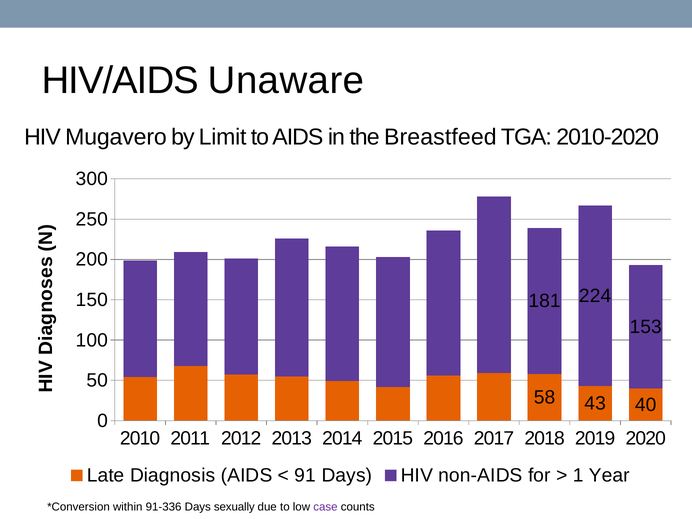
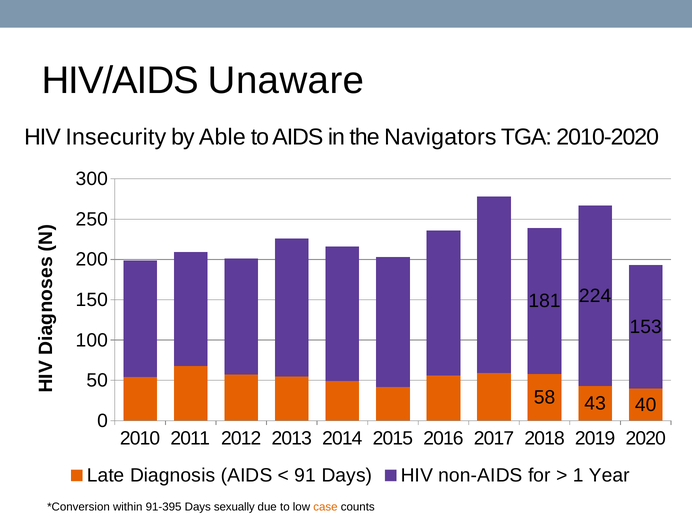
Mugavero: Mugavero -> Insecurity
Limit: Limit -> Able
Breastfeed: Breastfeed -> Navigators
91-336: 91-336 -> 91-395
case colour: purple -> orange
